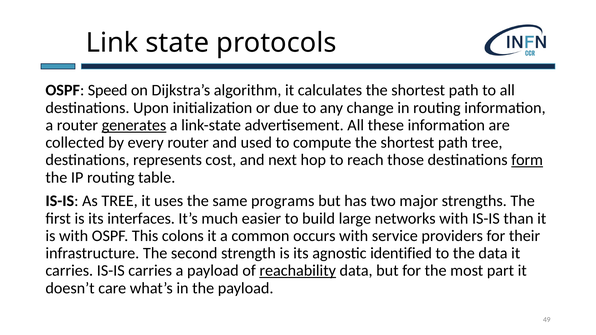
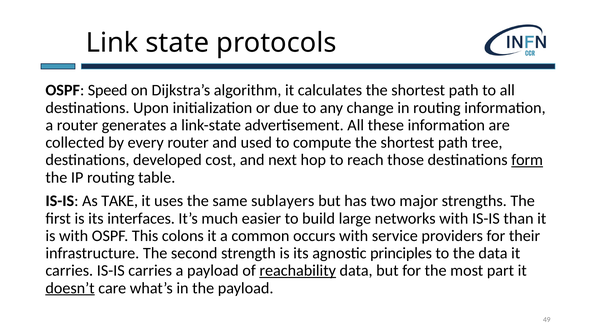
generates underline: present -> none
represents: represents -> developed
As TREE: TREE -> TAKE
programs: programs -> sublayers
identified: identified -> principles
doesn’t underline: none -> present
